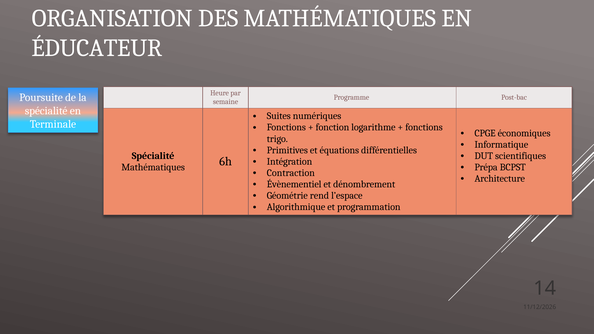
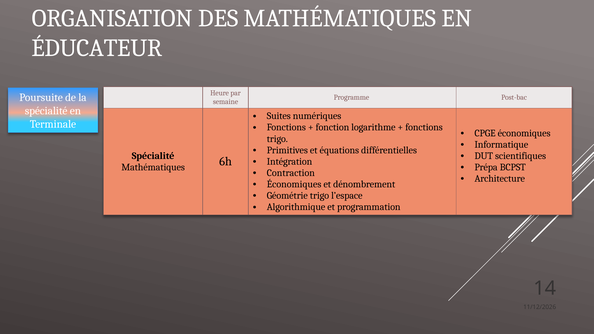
Évènementiel at (294, 184): Évènementiel -> Économiques
Géométrie rend: rend -> trigo
